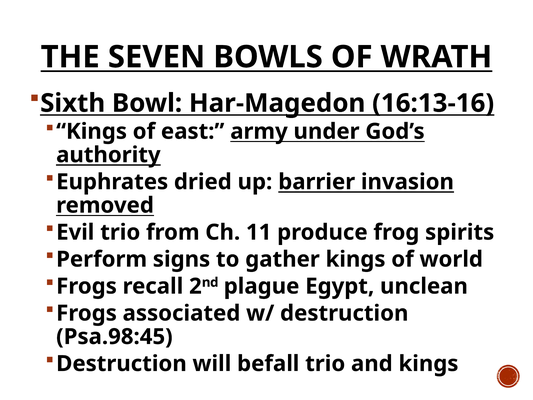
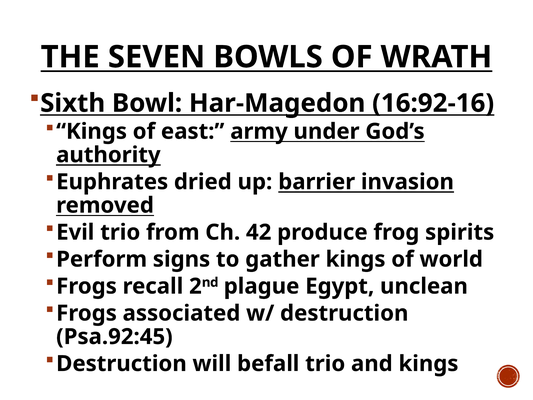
16:13-16: 16:13-16 -> 16:92-16
11: 11 -> 42
Psa.98:45: Psa.98:45 -> Psa.92:45
